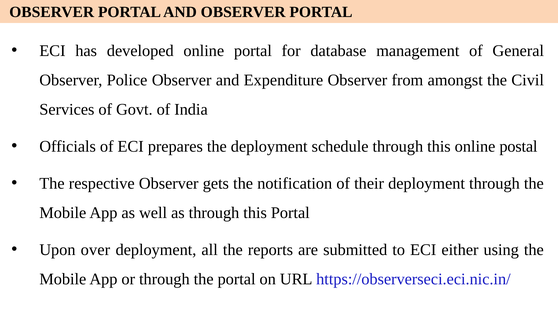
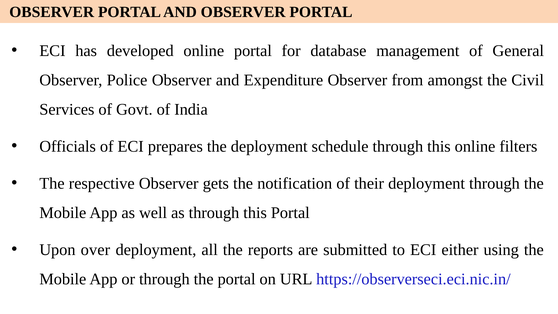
postal: postal -> filters
